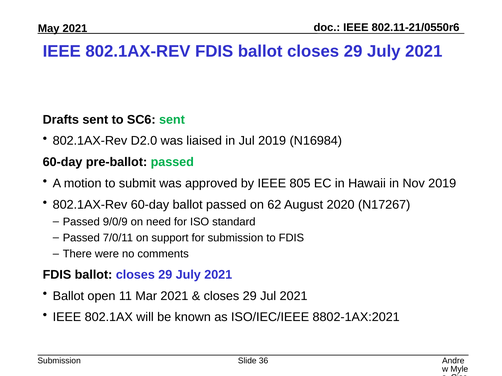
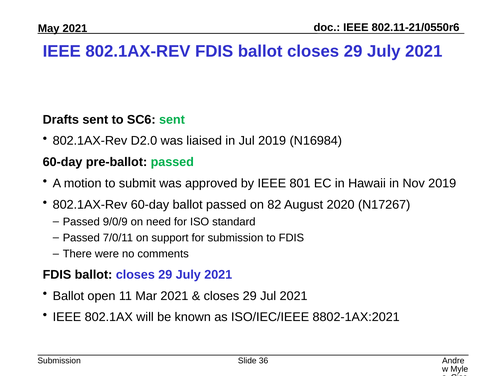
805: 805 -> 801
62: 62 -> 82
